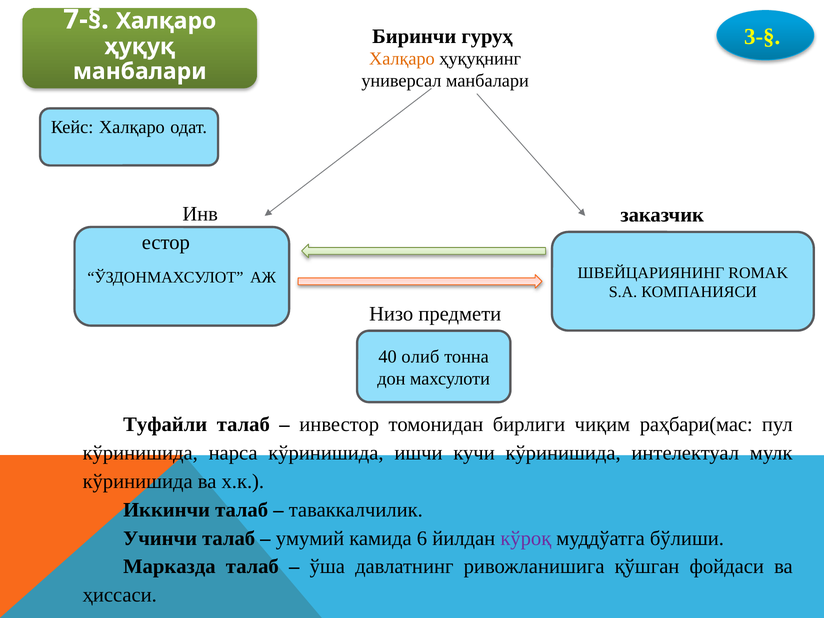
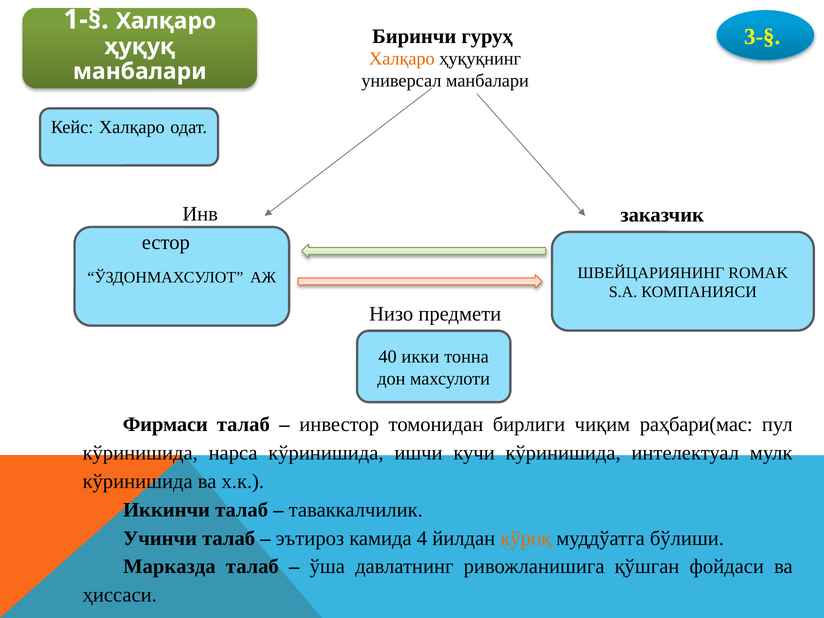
7-§: 7-§ -> 1-§
олиб: олиб -> икки
Туфайли: Туфайли -> Фирмаси
умумий: умумий -> эътироз
6: 6 -> 4
кўроқ colour: purple -> orange
